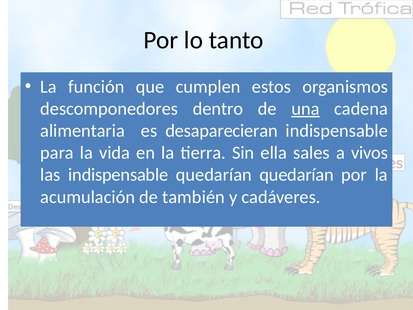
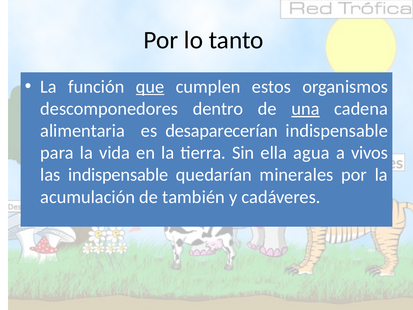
que underline: none -> present
desaparecieran: desaparecieran -> desaparecerían
sales: sales -> agua
quedarían quedarían: quedarían -> minerales
